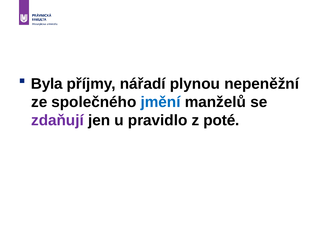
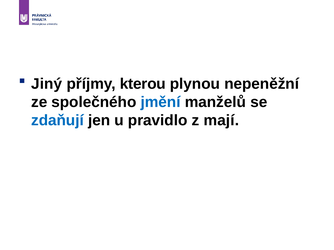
Byla: Byla -> Jiný
nářadí: nářadí -> kterou
zdaňují colour: purple -> blue
poté: poté -> mají
